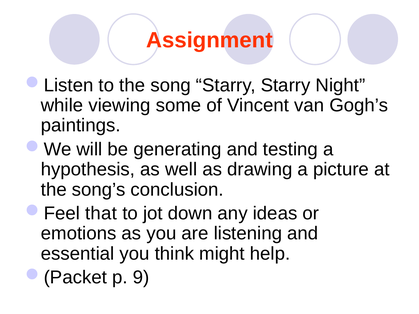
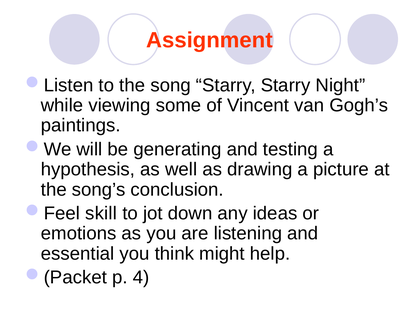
that: that -> skill
9: 9 -> 4
